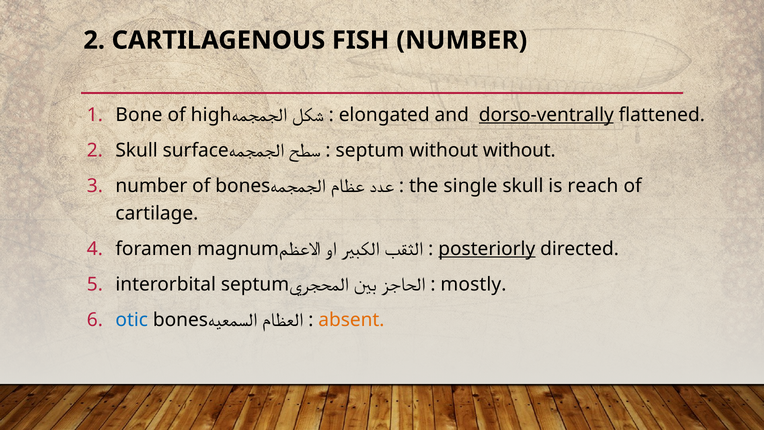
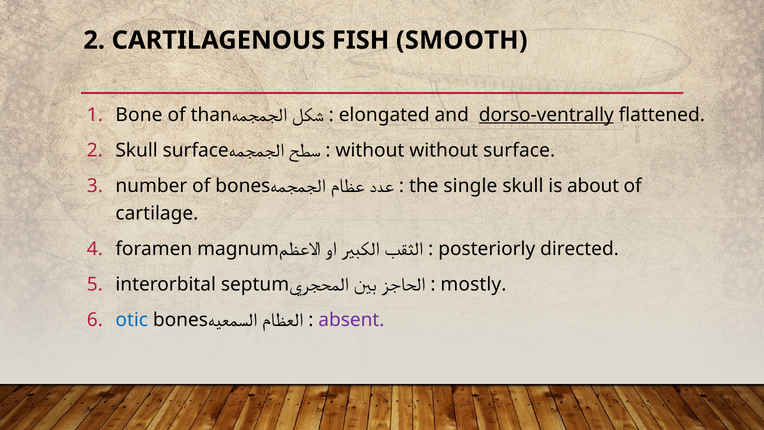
FISH NUMBER: NUMBER -> SMOOTH
high: high -> than
septum at (370, 150): septum -> without
without without: without -> surface
reach: reach -> about
posteriorly underline: present -> none
absent colour: orange -> purple
